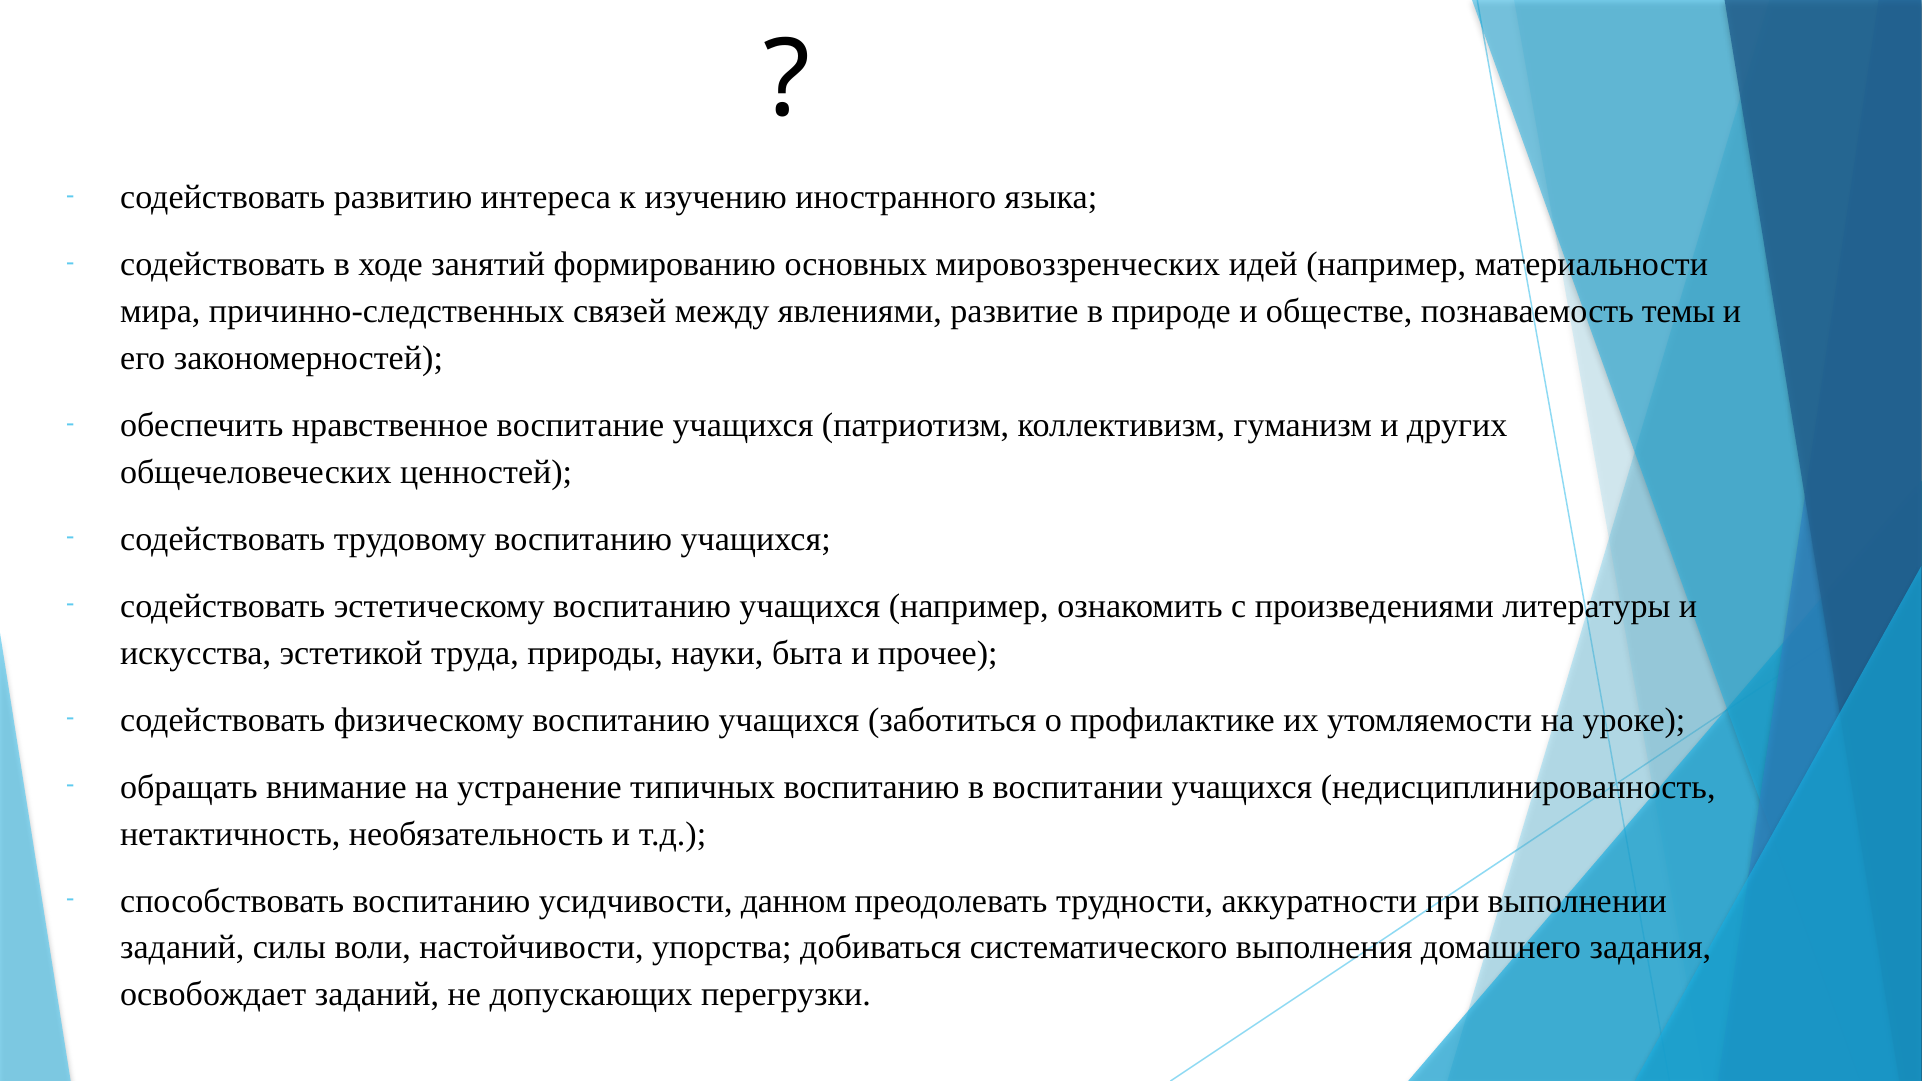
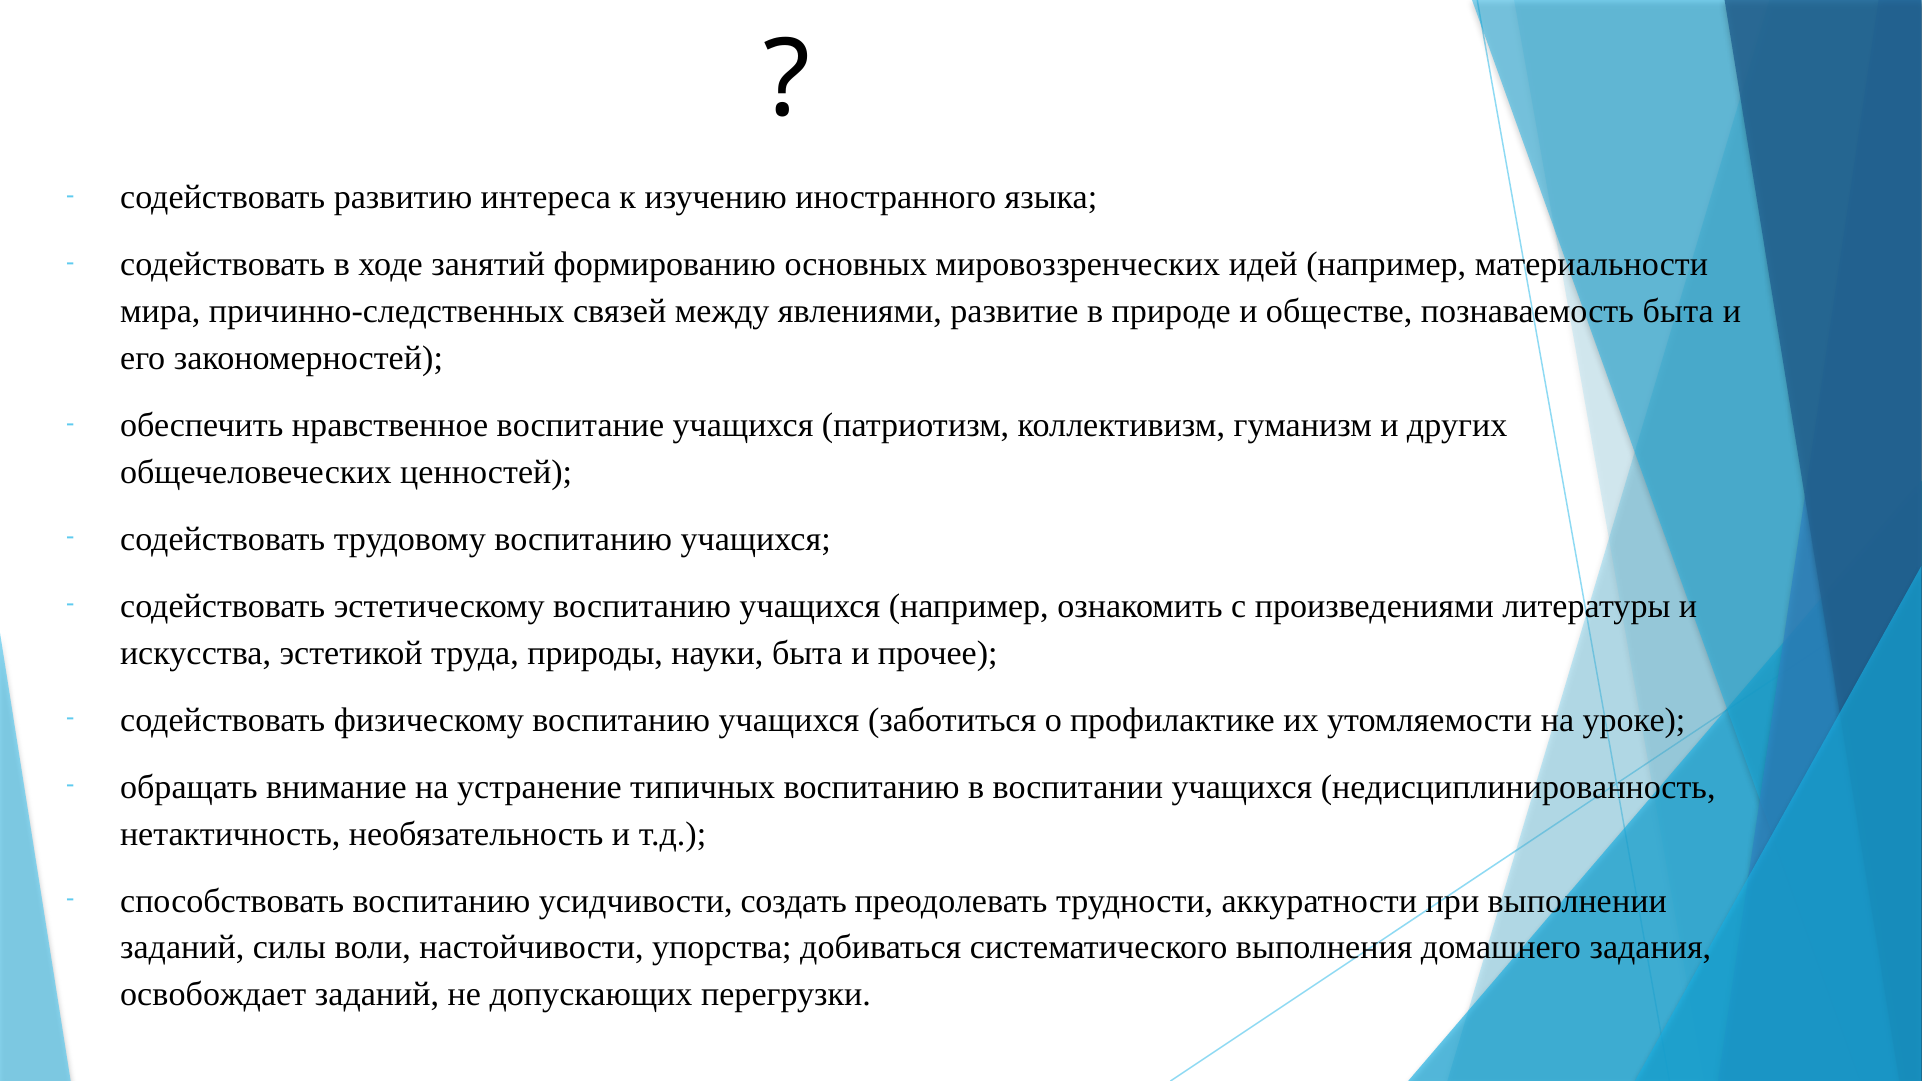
познаваемость темы: темы -> быта
данном: данном -> создать
